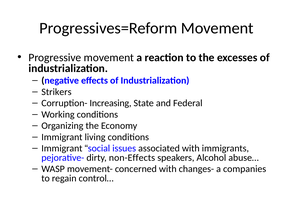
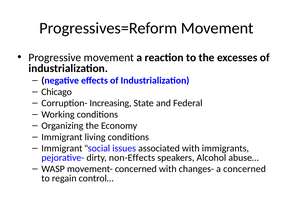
Strikers: Strikers -> Chicago
a companies: companies -> concerned
